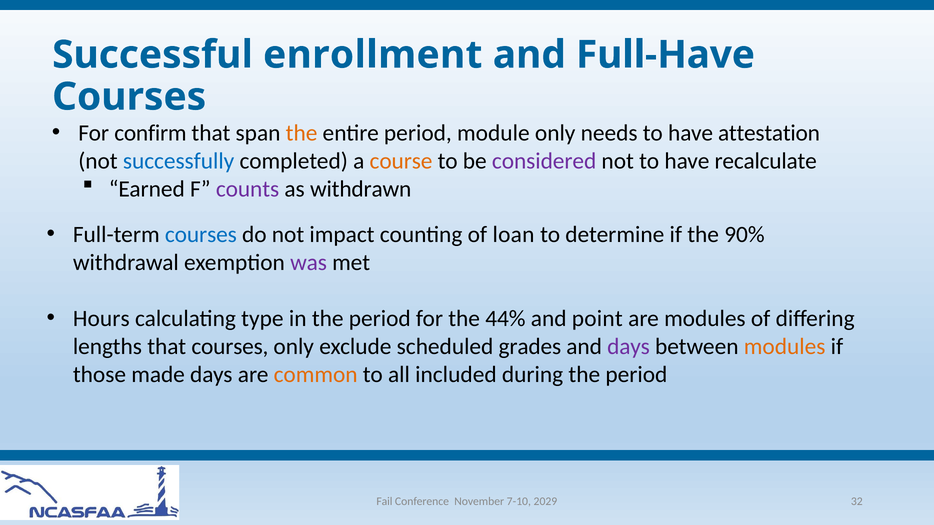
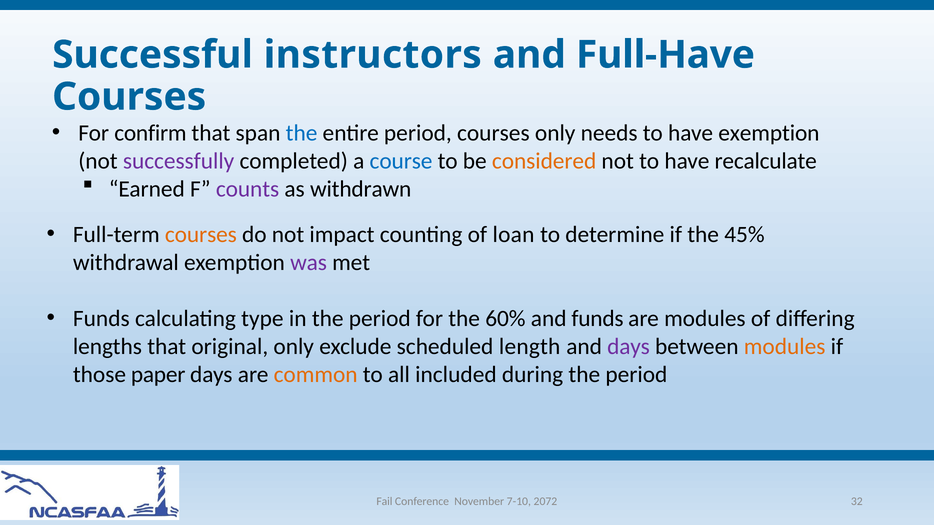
enrollment: enrollment -> instructors
the at (302, 133) colour: orange -> blue
period module: module -> courses
have attestation: attestation -> exemption
successfully colour: blue -> purple
course colour: orange -> blue
considered colour: purple -> orange
courses at (201, 235) colour: blue -> orange
90%: 90% -> 45%
Hours at (101, 319): Hours -> Funds
44%: 44% -> 60%
and point: point -> funds
that courses: courses -> original
grades: grades -> length
made: made -> paper
2029: 2029 -> 2072
